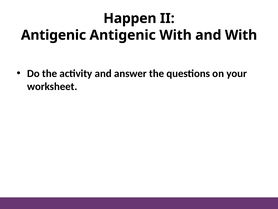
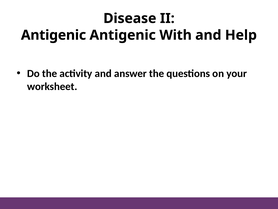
Happen: Happen -> Disease
and With: With -> Help
